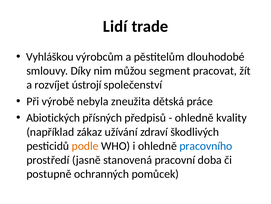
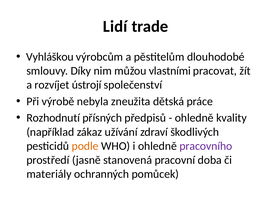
segment: segment -> vlastními
Abiotických: Abiotických -> Rozhodnutí
pracovního colour: blue -> purple
postupně: postupně -> materiály
